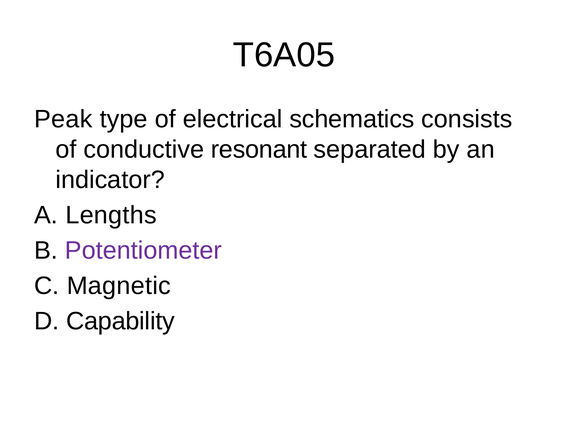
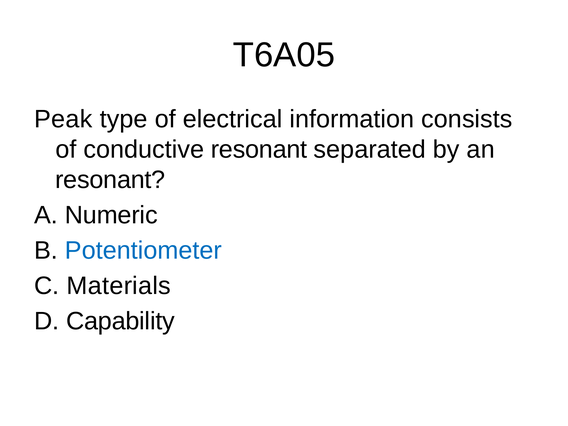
schematics: schematics -> information
indicator at (110, 180): indicator -> resonant
Lengths: Lengths -> Numeric
Potentiometer colour: purple -> blue
Magnetic: Magnetic -> Materials
